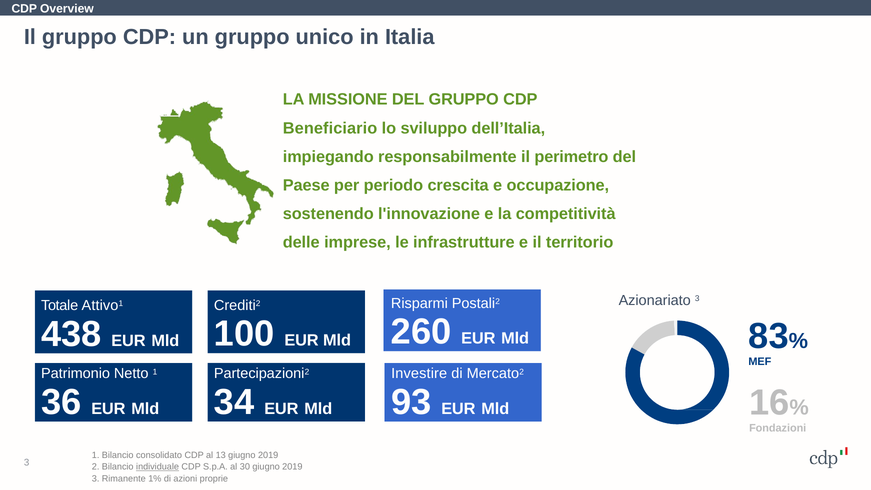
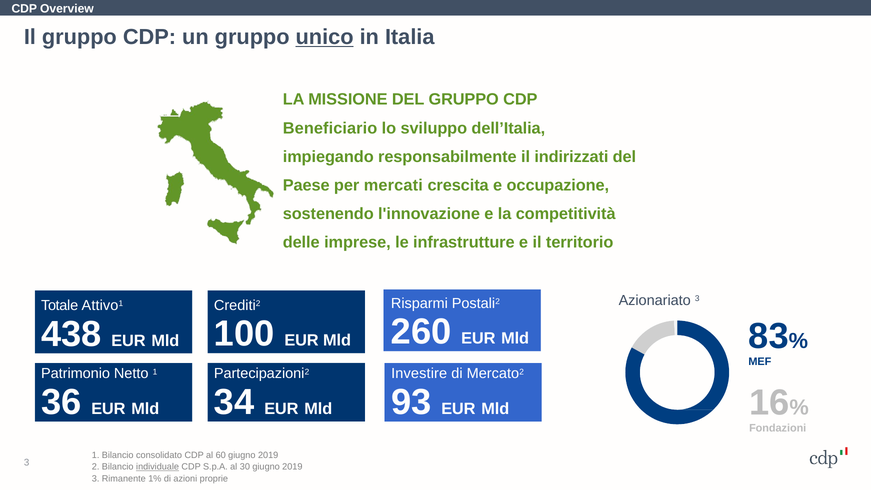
unico underline: none -> present
perimetro: perimetro -> indirizzati
periodo: periodo -> mercati
13: 13 -> 60
